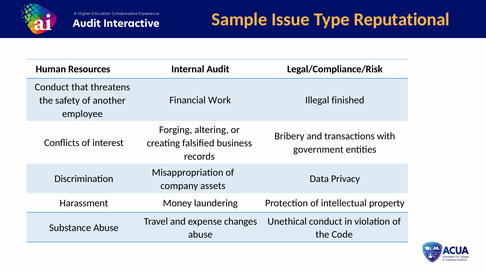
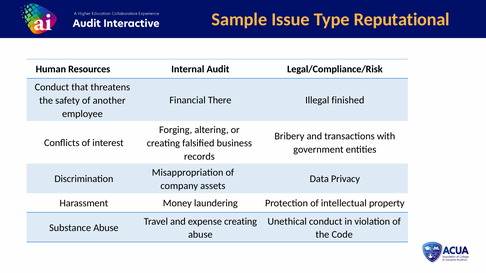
Work: Work -> There
expense changes: changes -> creating
